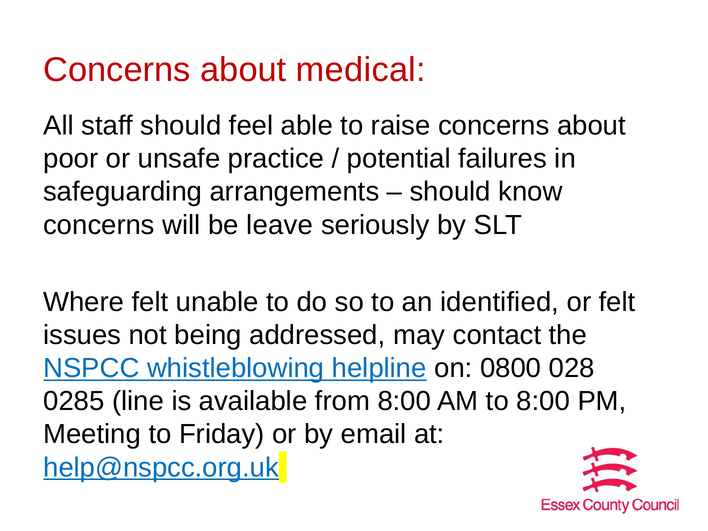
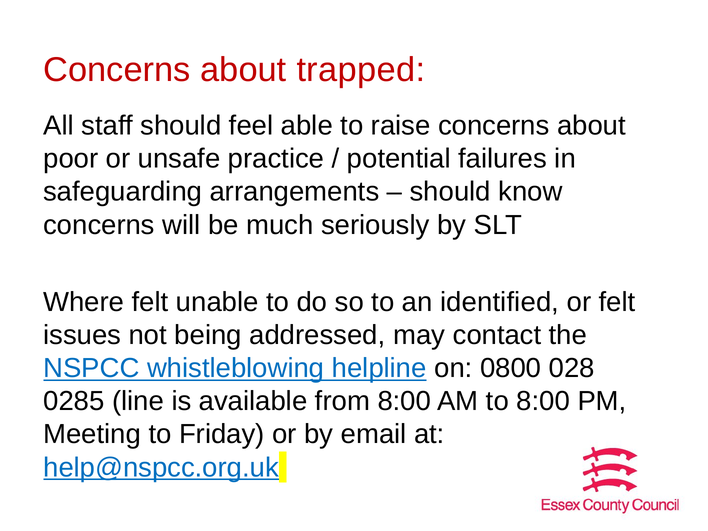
medical: medical -> trapped
leave: leave -> much
